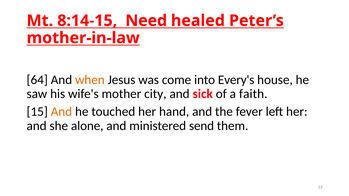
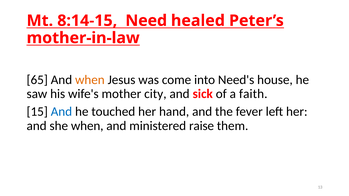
64: 64 -> 65
Every's: Every's -> Need's
And at (61, 112) colour: orange -> blue
she alone: alone -> when
send: send -> raise
